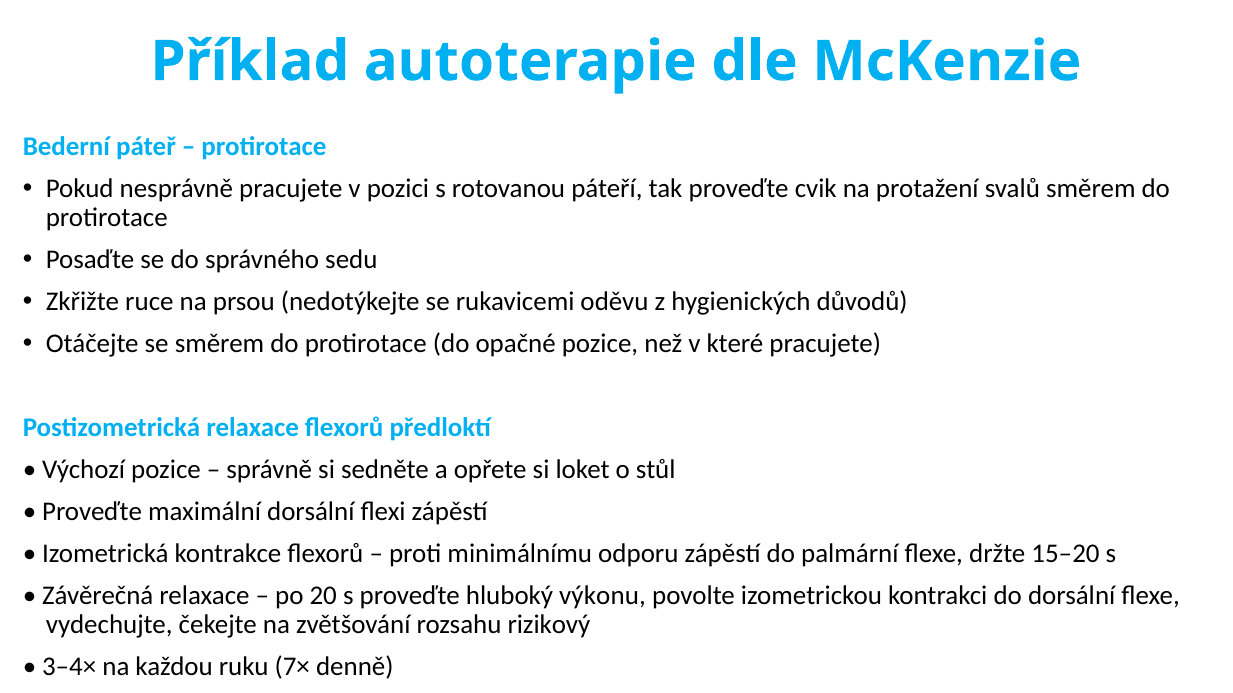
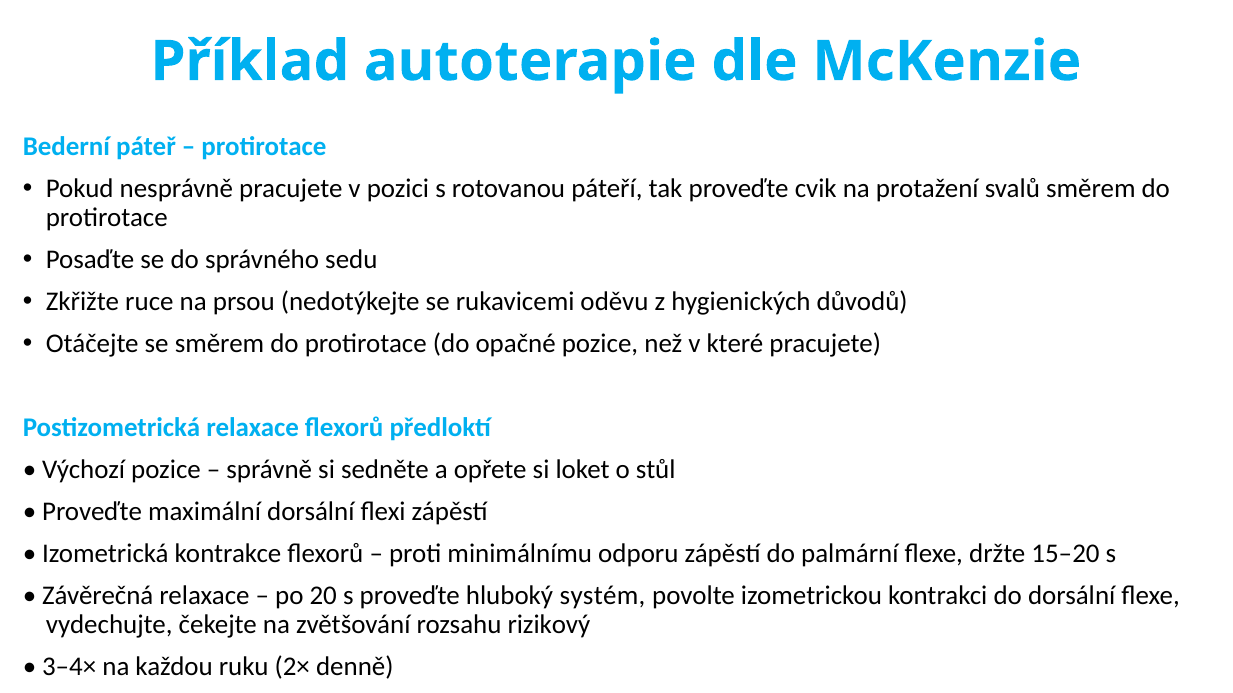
výkonu: výkonu -> systém
7×: 7× -> 2×
